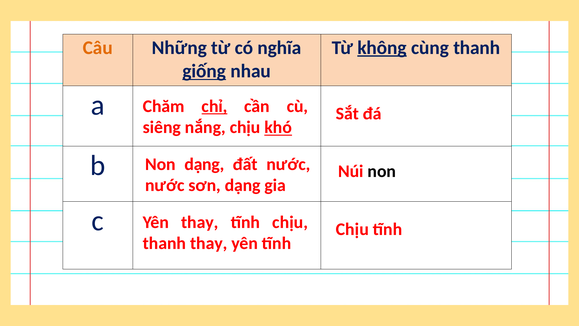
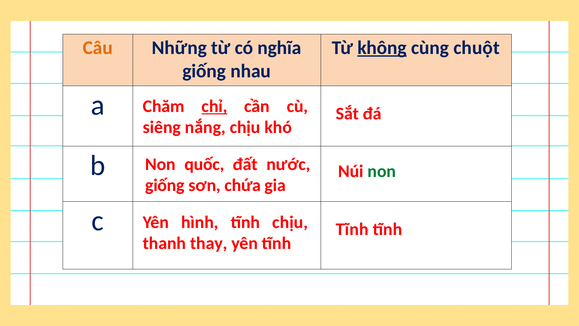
cùng thanh: thanh -> chuột
giống at (204, 71) underline: present -> none
khó underline: present -> none
Non dạng: dạng -> quốc
non at (382, 171) colour: black -> green
nước at (165, 185): nước -> giống
sơn dạng: dạng -> chứa
Yên thay: thay -> hình
Chịu at (352, 229): Chịu -> Tĩnh
